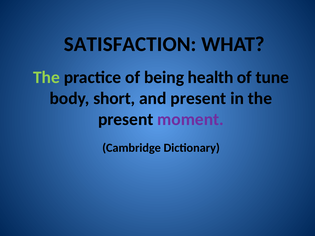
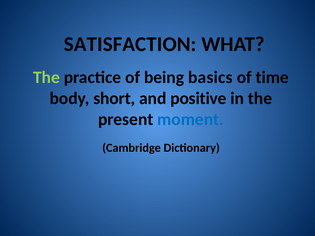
health: health -> basics
tune: tune -> time
and present: present -> positive
moment colour: purple -> blue
